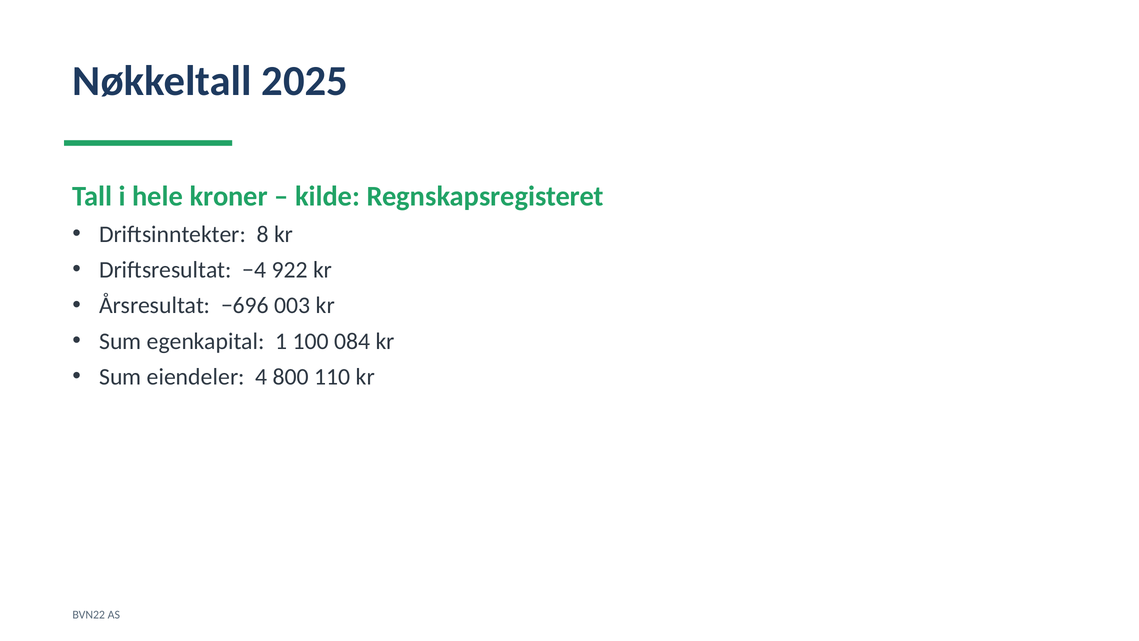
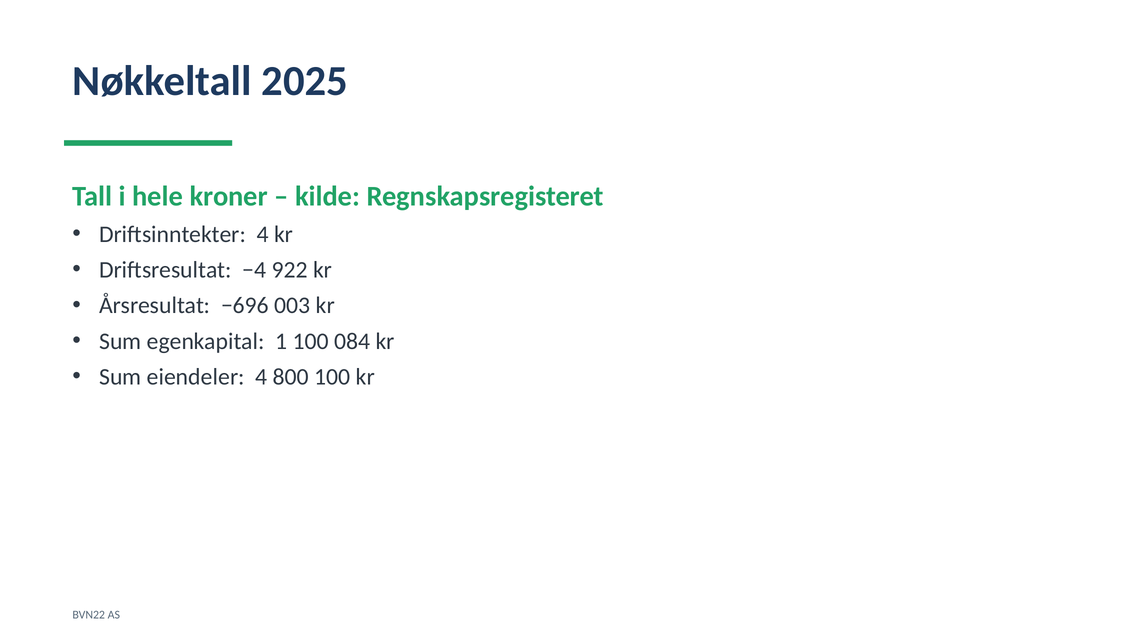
Driftsinntekter 8: 8 -> 4
800 110: 110 -> 100
